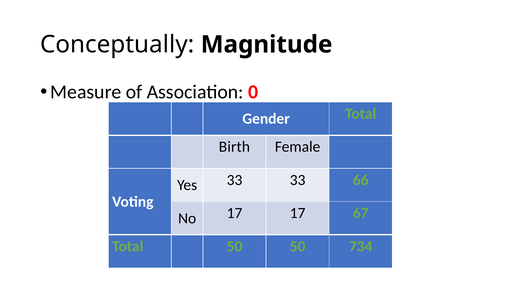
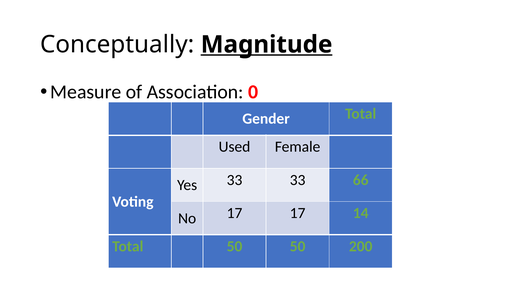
Magnitude underline: none -> present
Birth: Birth -> Used
67: 67 -> 14
734: 734 -> 200
